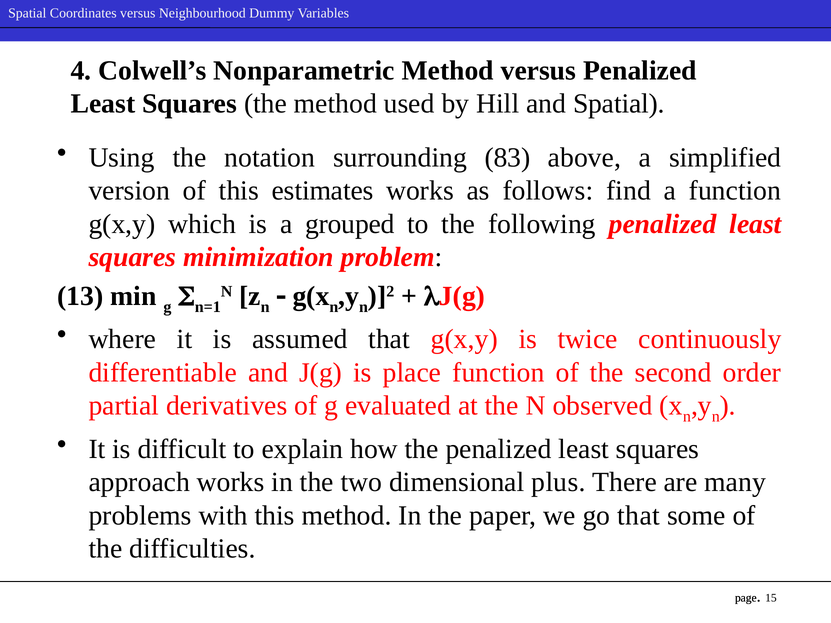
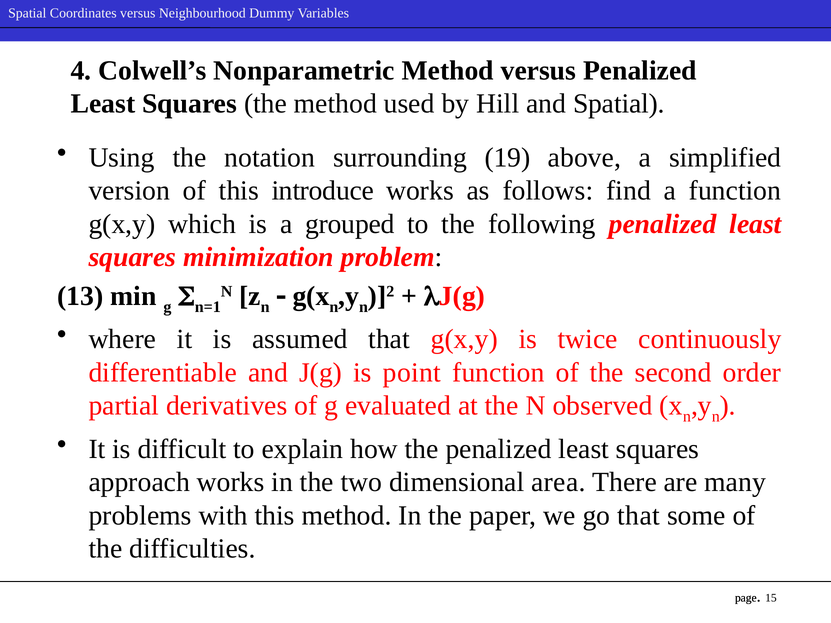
83: 83 -> 19
estimates: estimates -> introduce
place: place -> point
plus: plus -> area
